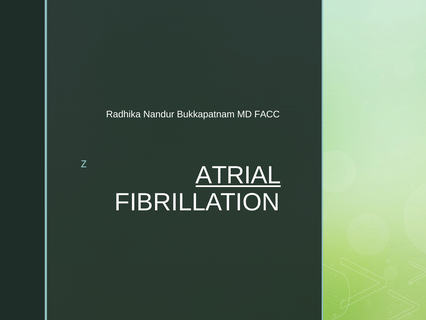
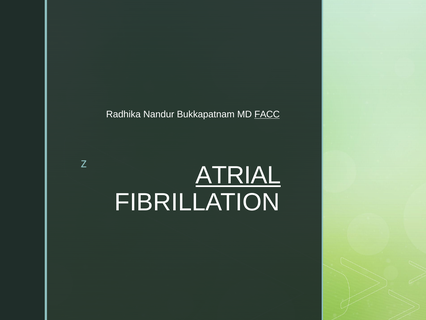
FACC underline: none -> present
